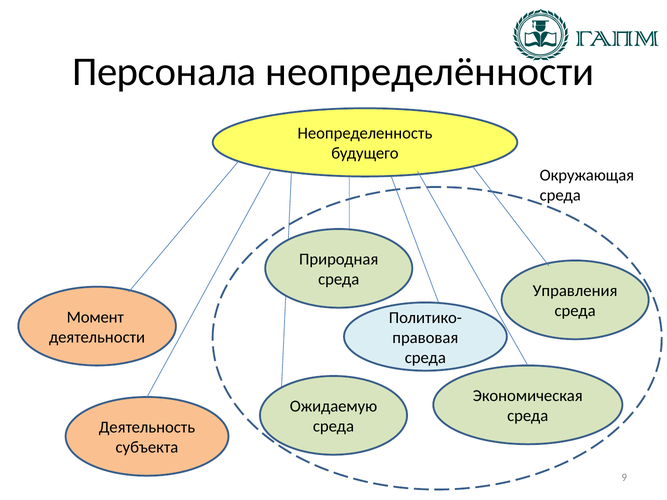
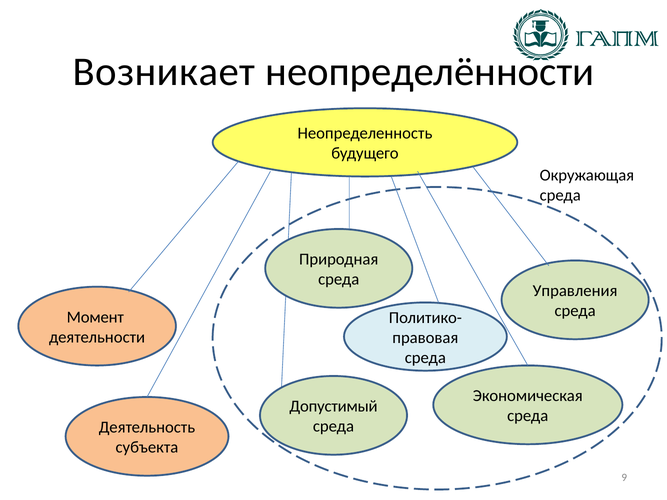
Персонала: Персонала -> Возникает
Ожидаемую: Ожидаемую -> Допустимый
